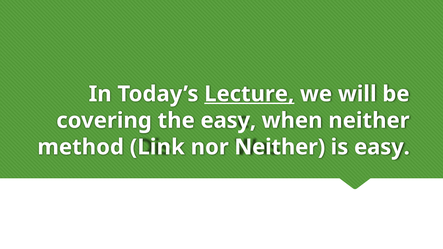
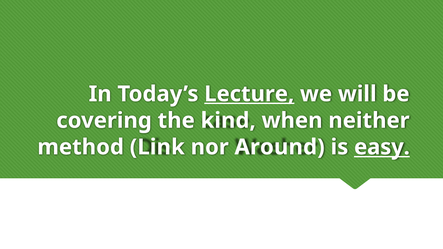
the easy: easy -> kind
nor Neither: Neither -> Around
easy at (382, 147) underline: none -> present
